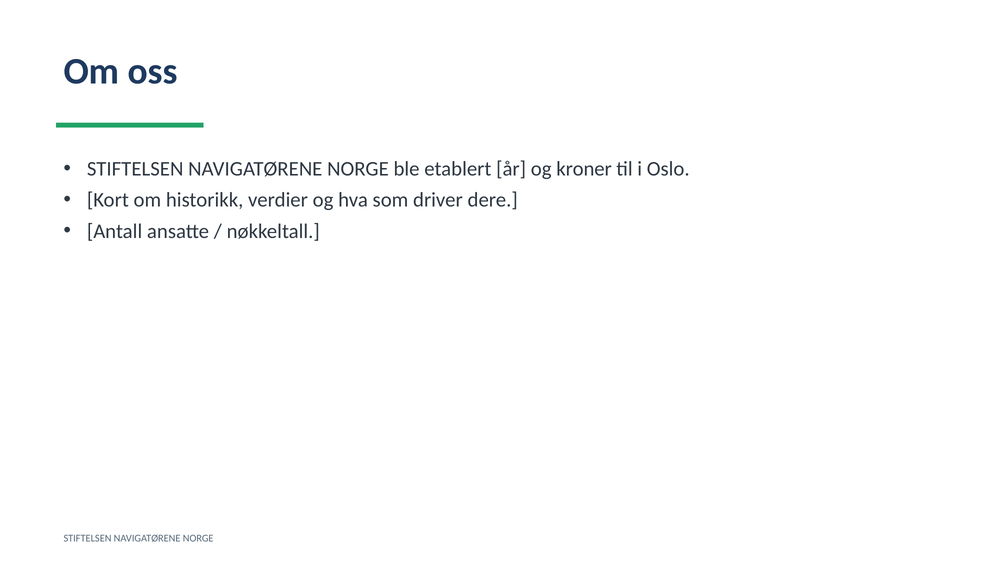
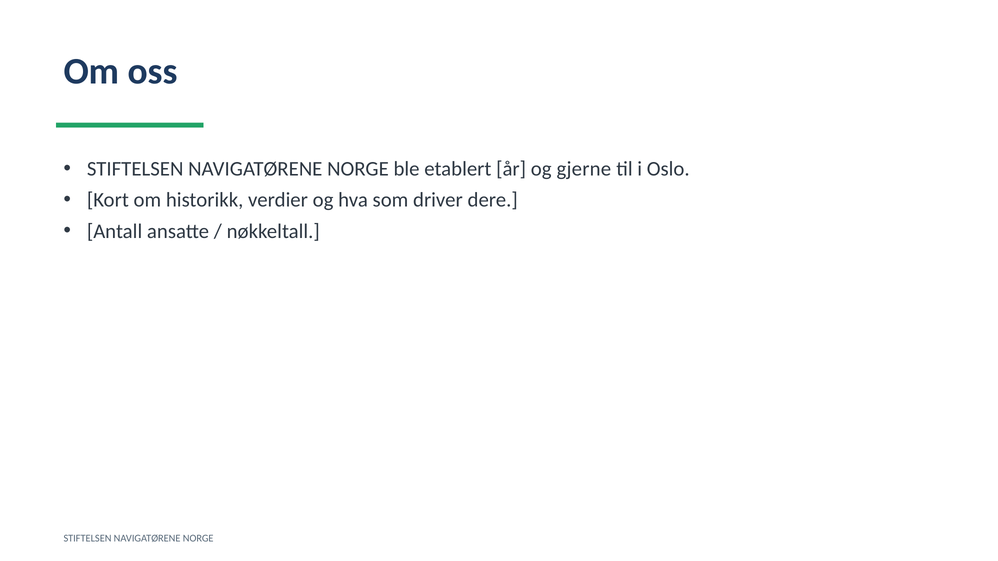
kroner: kroner -> gjerne
